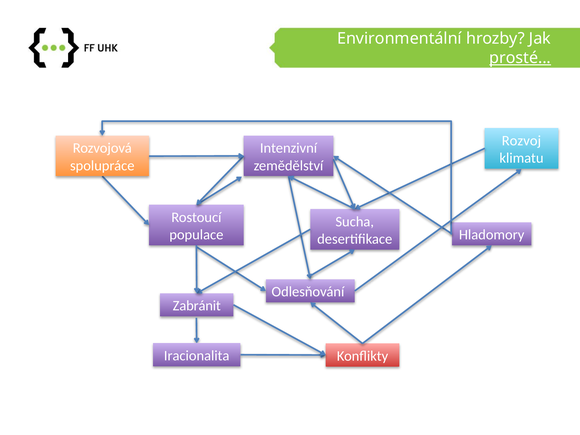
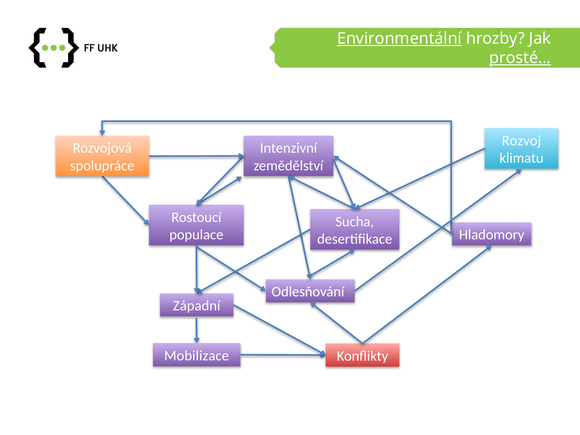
Environmentální underline: none -> present
Zabránit: Zabránit -> Západní
Iracionalita: Iracionalita -> Mobilizace
